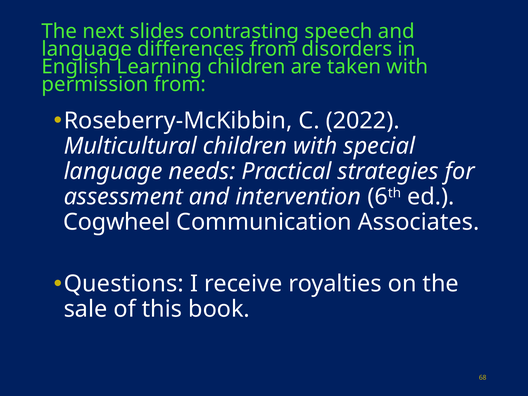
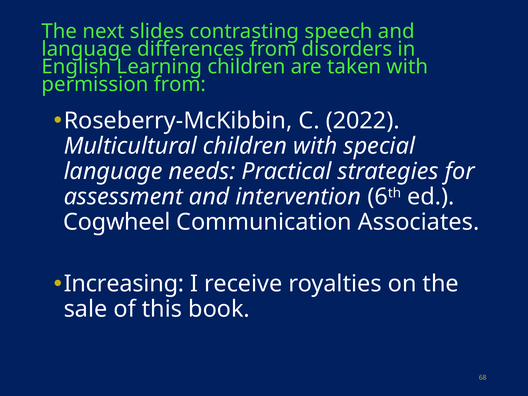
Questions: Questions -> Increasing
